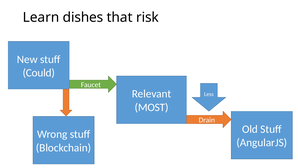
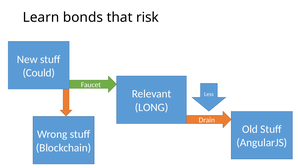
dishes: dishes -> bonds
MOST: MOST -> LONG
